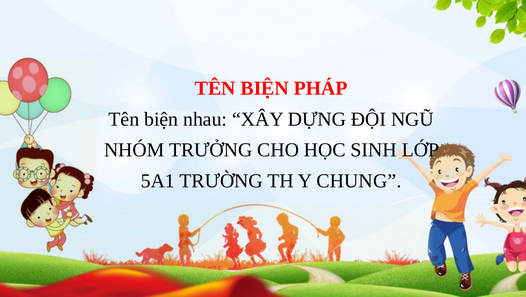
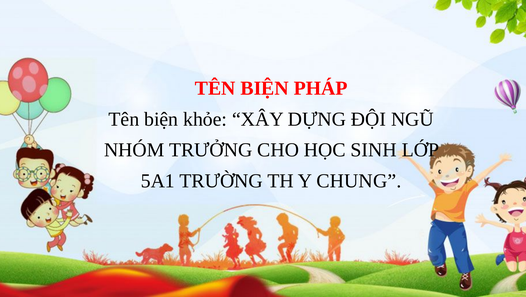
nhau: nhau -> khỏe
